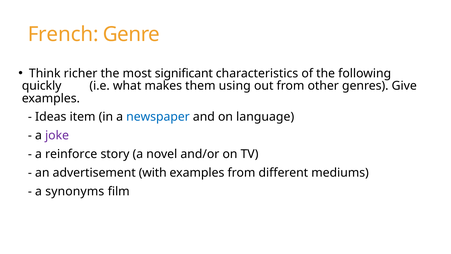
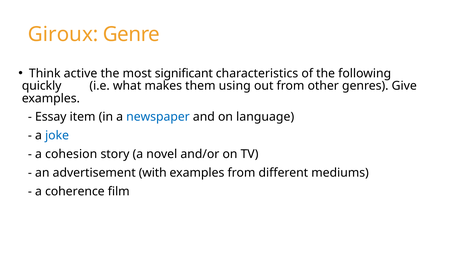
French: French -> Giroux
richer: richer -> active
Ideas: Ideas -> Essay
joke colour: purple -> blue
reinforce: reinforce -> cohesion
synonyms: synonyms -> coherence
